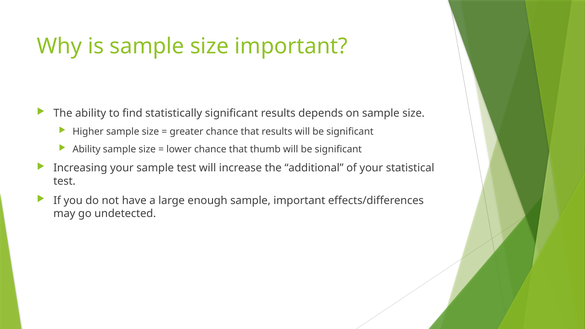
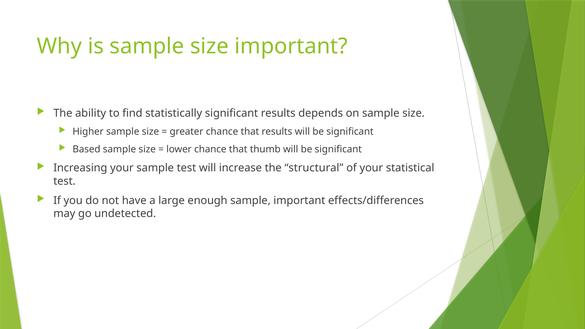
Ability at (87, 149): Ability -> Based
additional: additional -> structural
